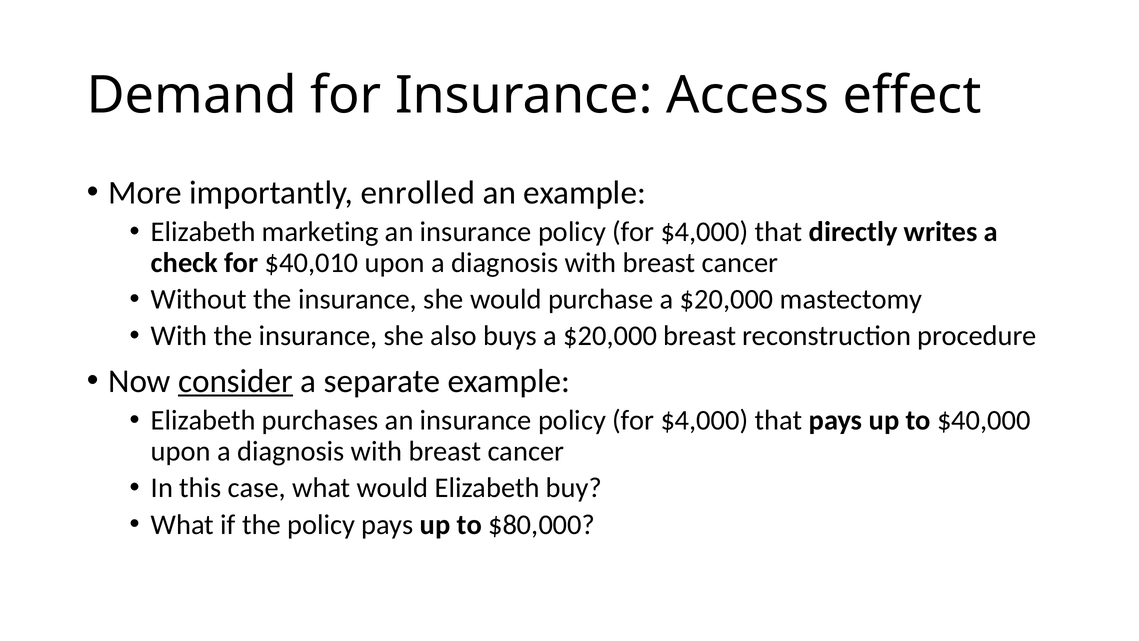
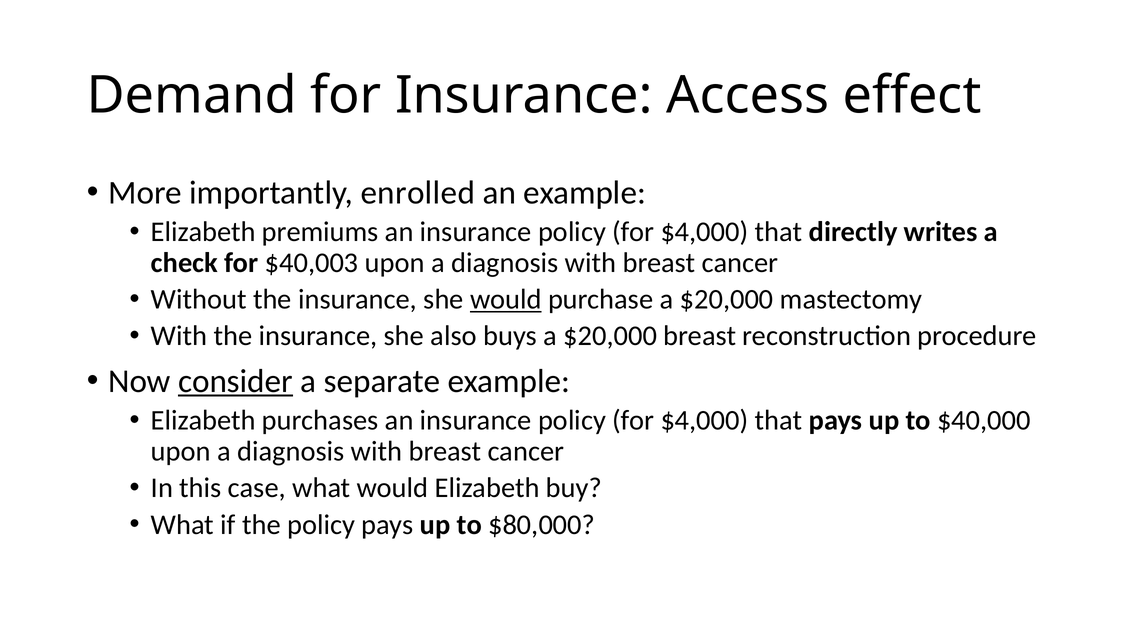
marketing: marketing -> premiums
$40,010: $40,010 -> $40,003
would at (506, 299) underline: none -> present
